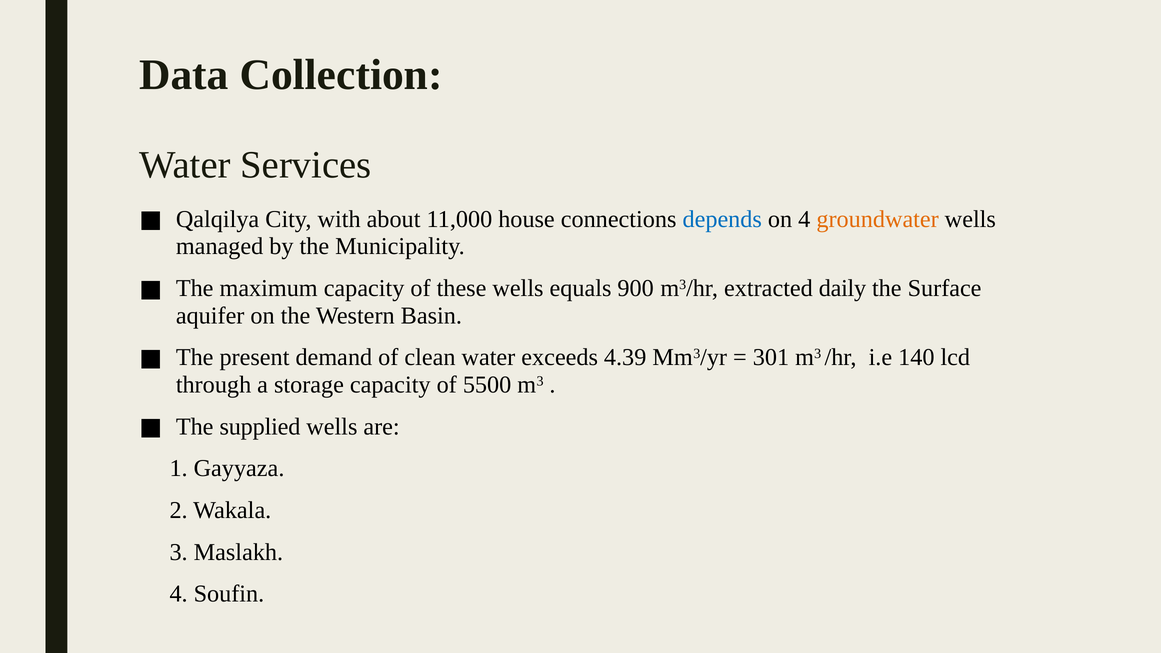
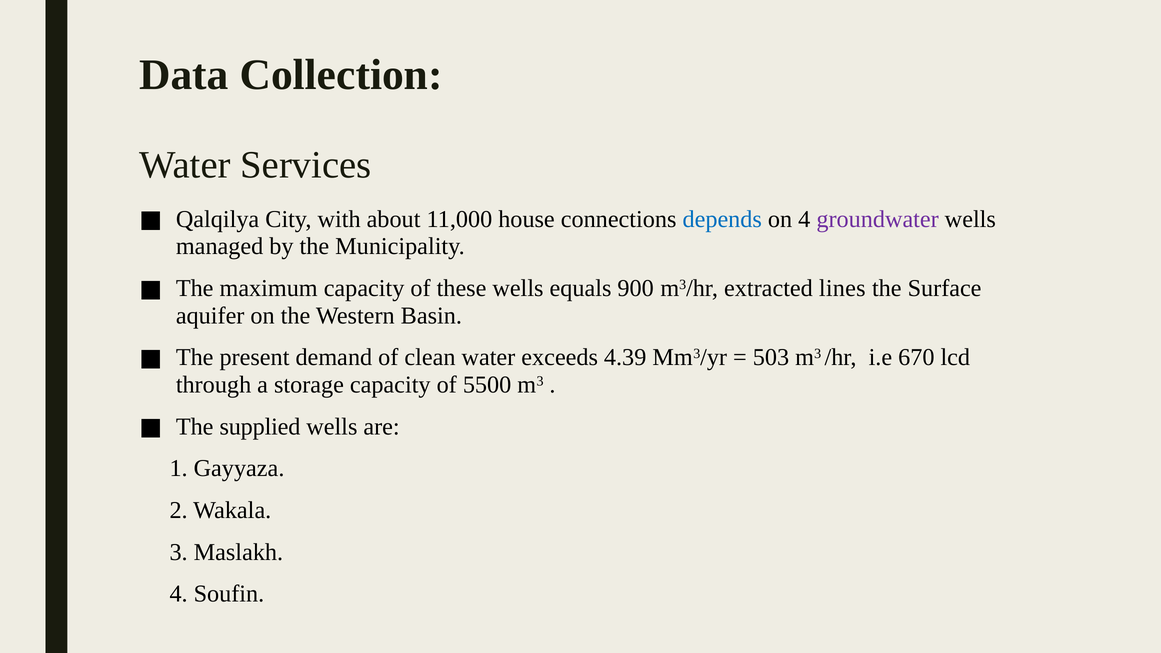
groundwater colour: orange -> purple
daily: daily -> lines
301: 301 -> 503
140: 140 -> 670
